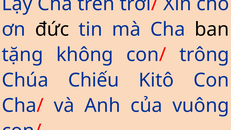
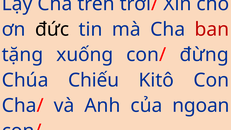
ban colour: black -> red
không: không -> xuống
trông: trông -> đừng
vuông: vuông -> ngoan
